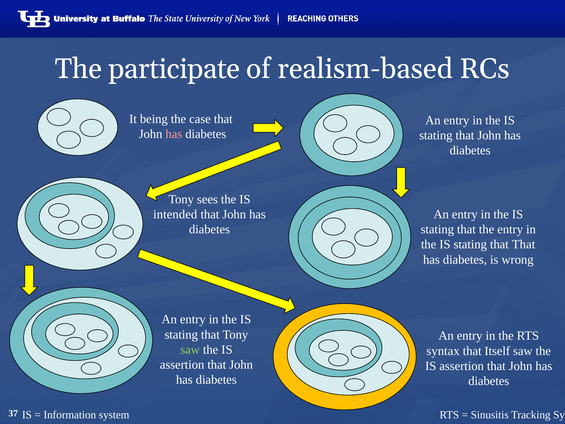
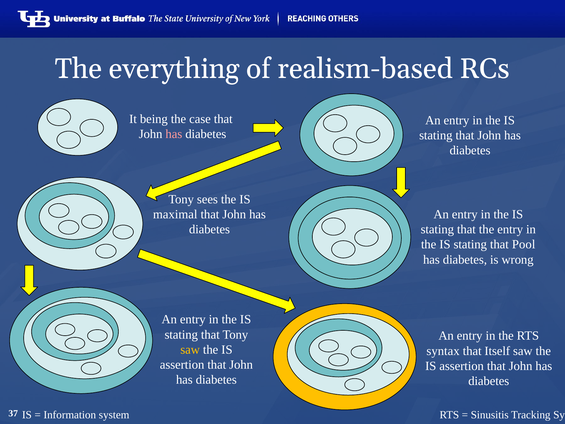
participate: participate -> everything
intended: intended -> maximal
that That: That -> Pool
saw at (190, 349) colour: light green -> yellow
